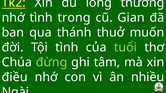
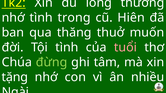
Gian: Gian -> Hiên
thánh: thánh -> thăng
tuổi colour: light green -> pink
điều: điều -> tặng
